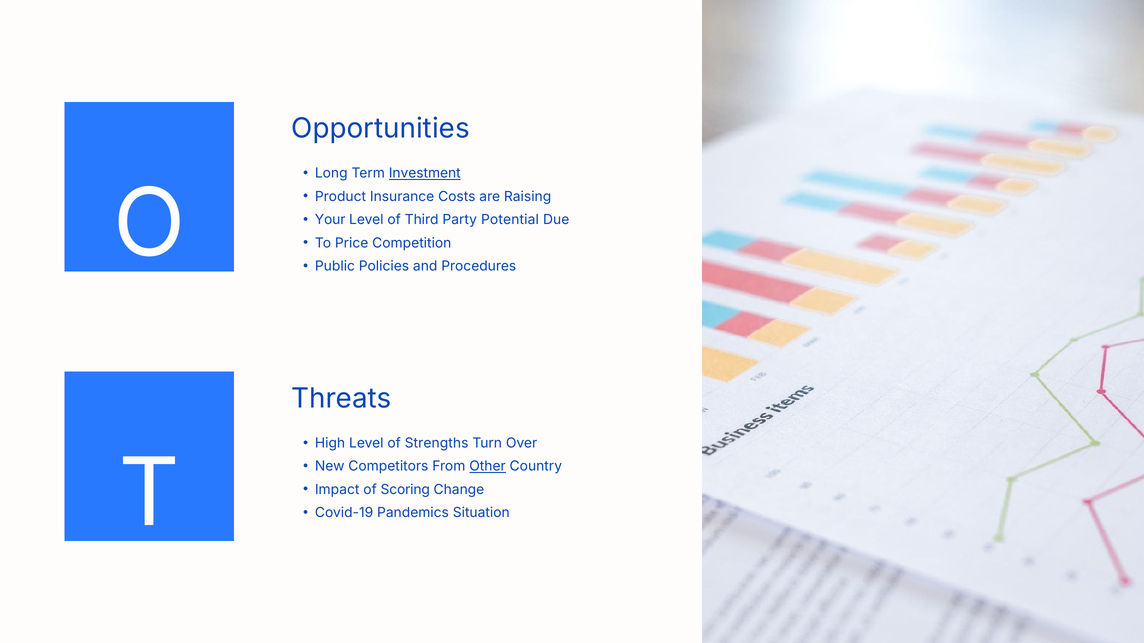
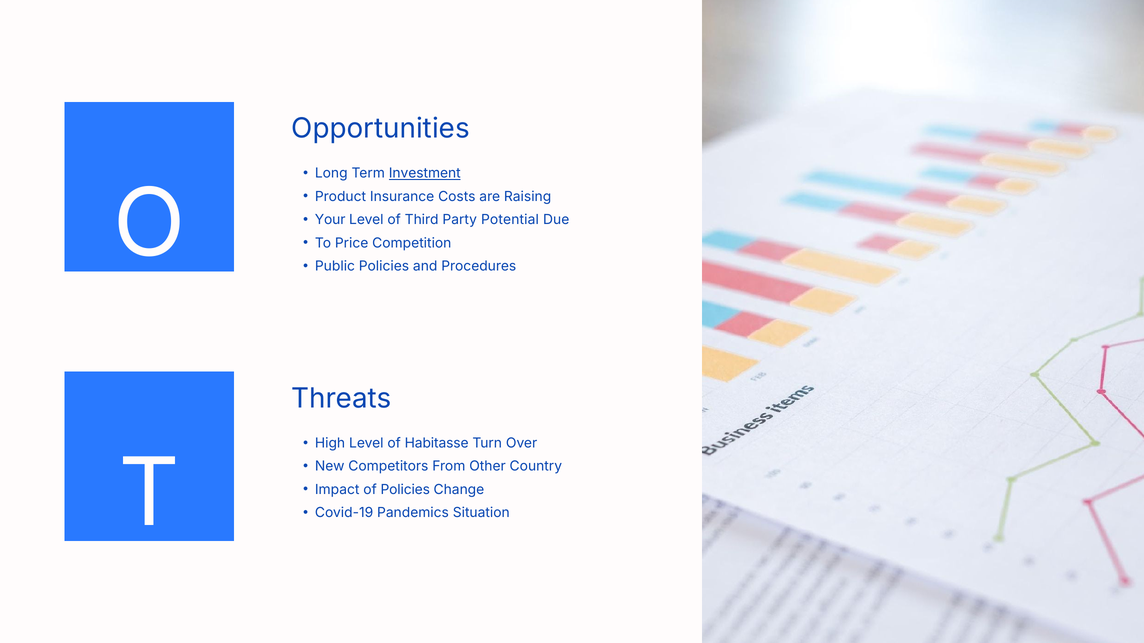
Strengths: Strengths -> Habitasse
Other underline: present -> none
of Scoring: Scoring -> Policies
